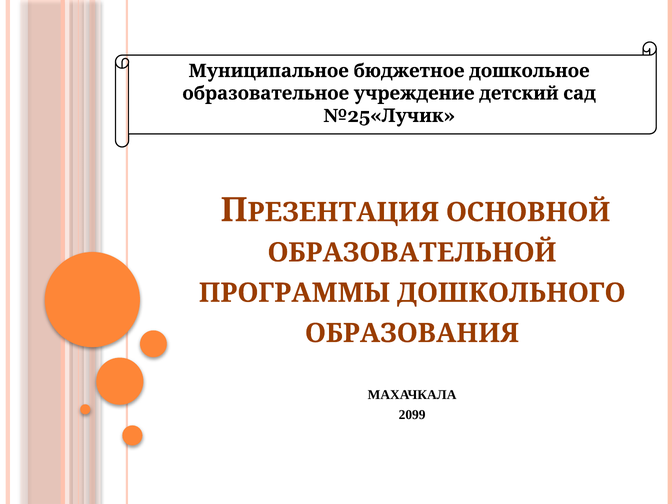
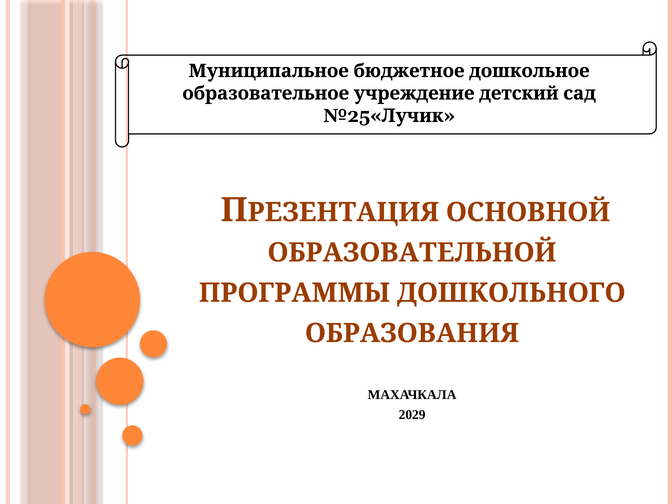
2099: 2099 -> 2029
